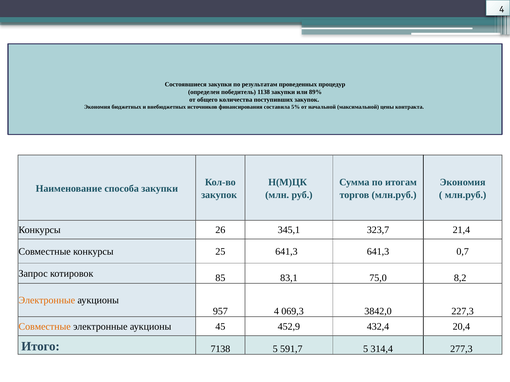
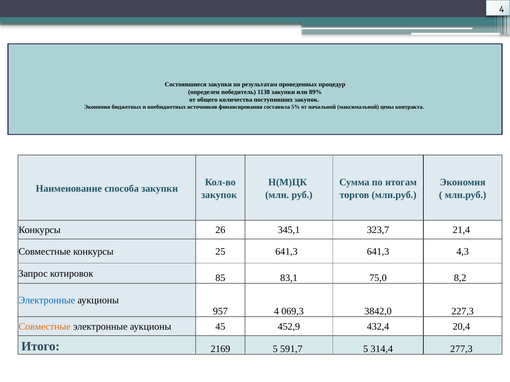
0,7: 0,7 -> 4,3
Электронные at (47, 301) colour: orange -> blue
7138: 7138 -> 2169
